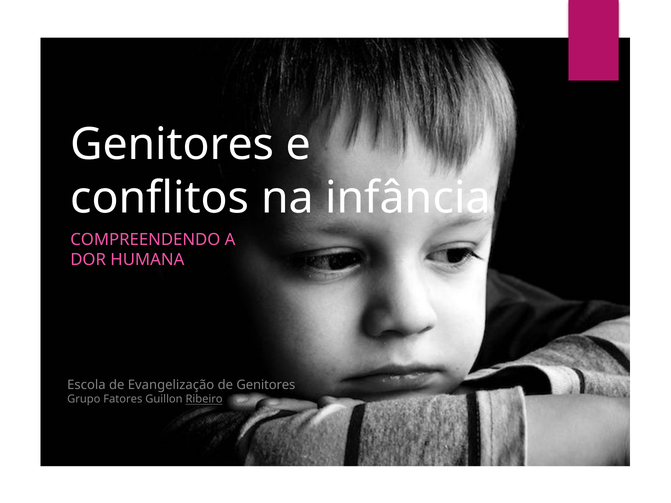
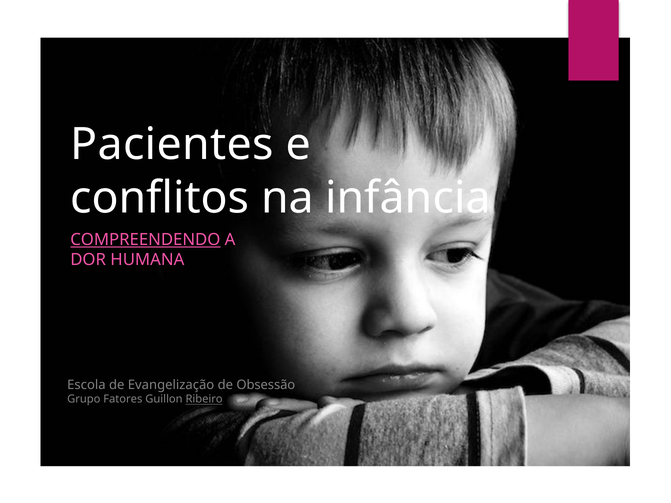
Genitores at (172, 144): Genitores -> Pacientes
COMPREENDENDO underline: none -> present
de Genitores: Genitores -> Obsessão
